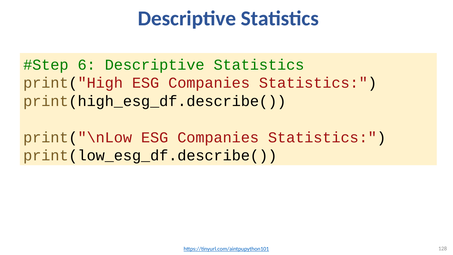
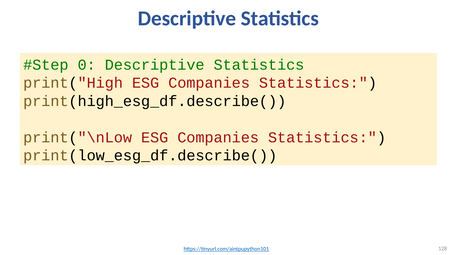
6: 6 -> 0
